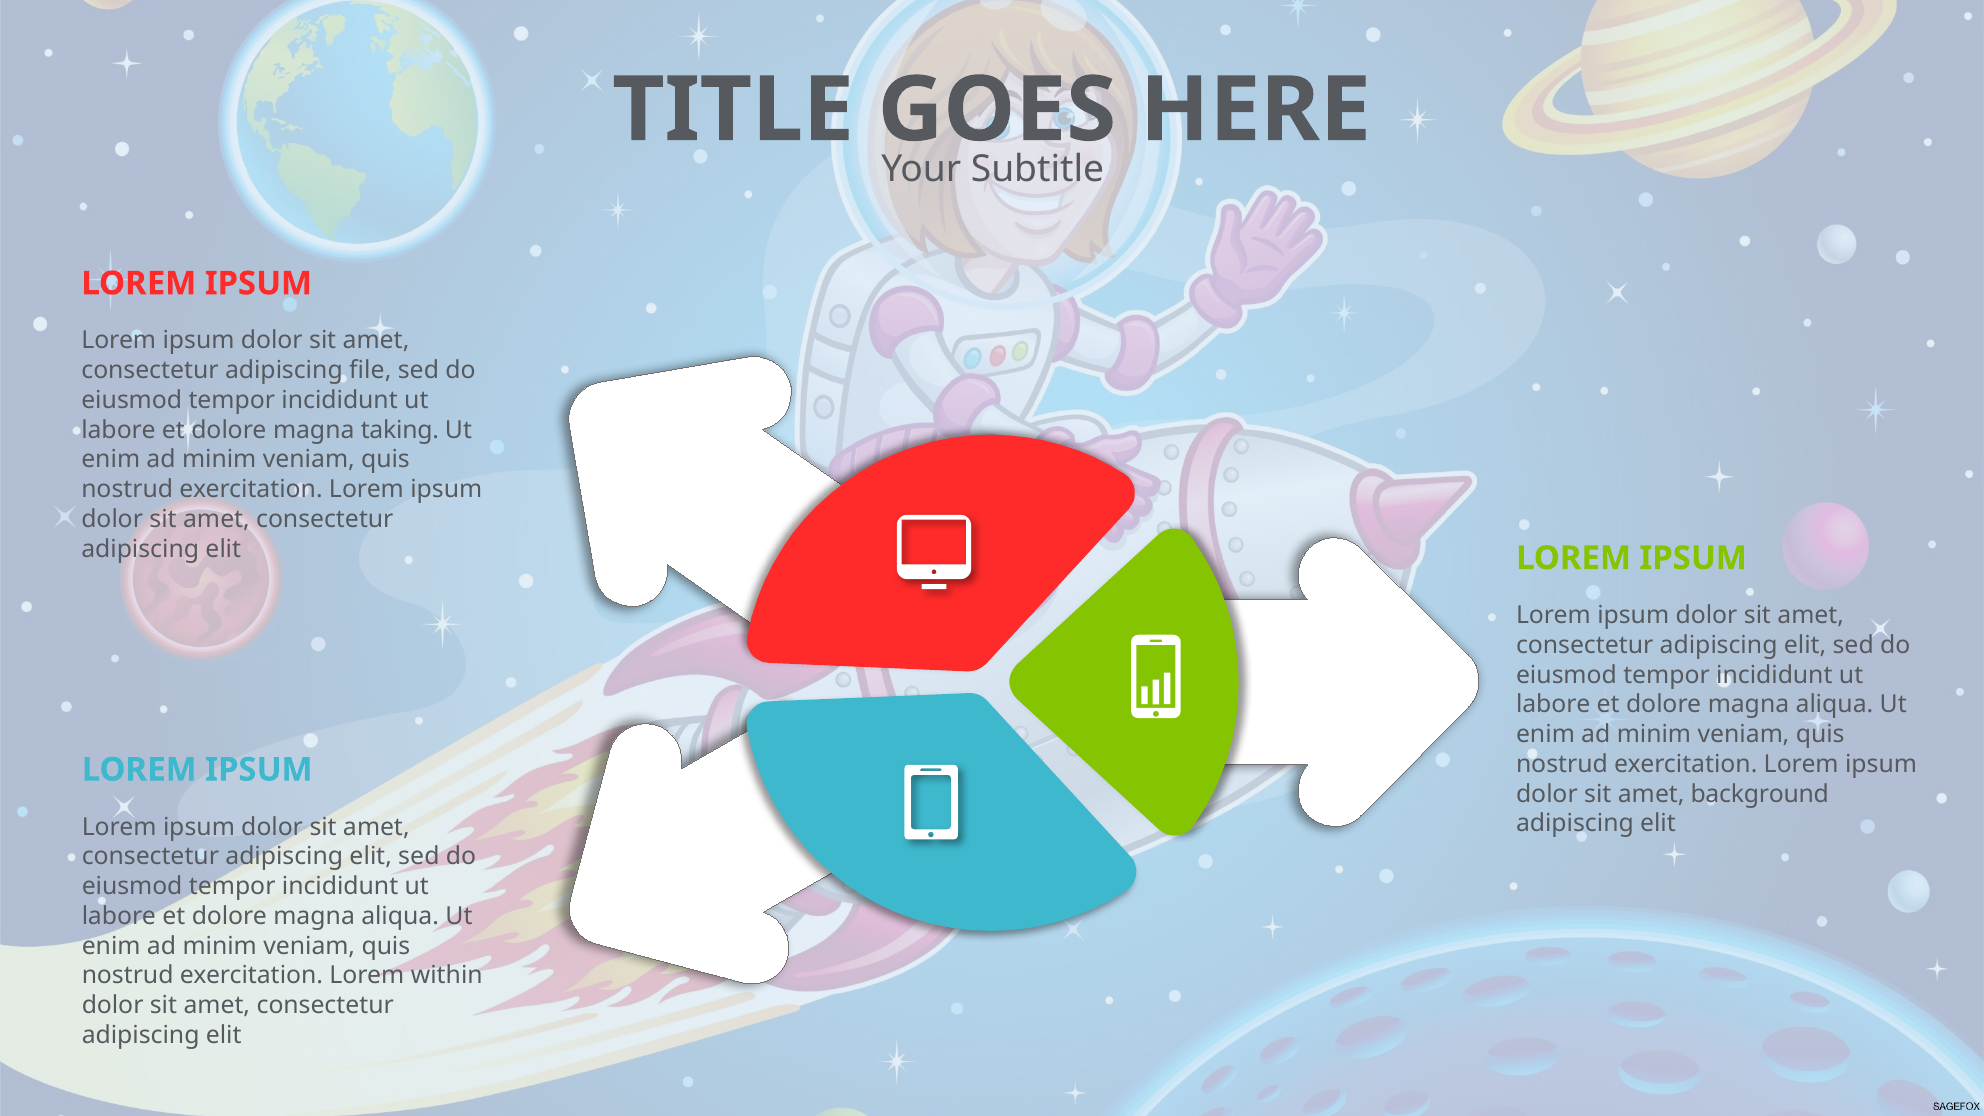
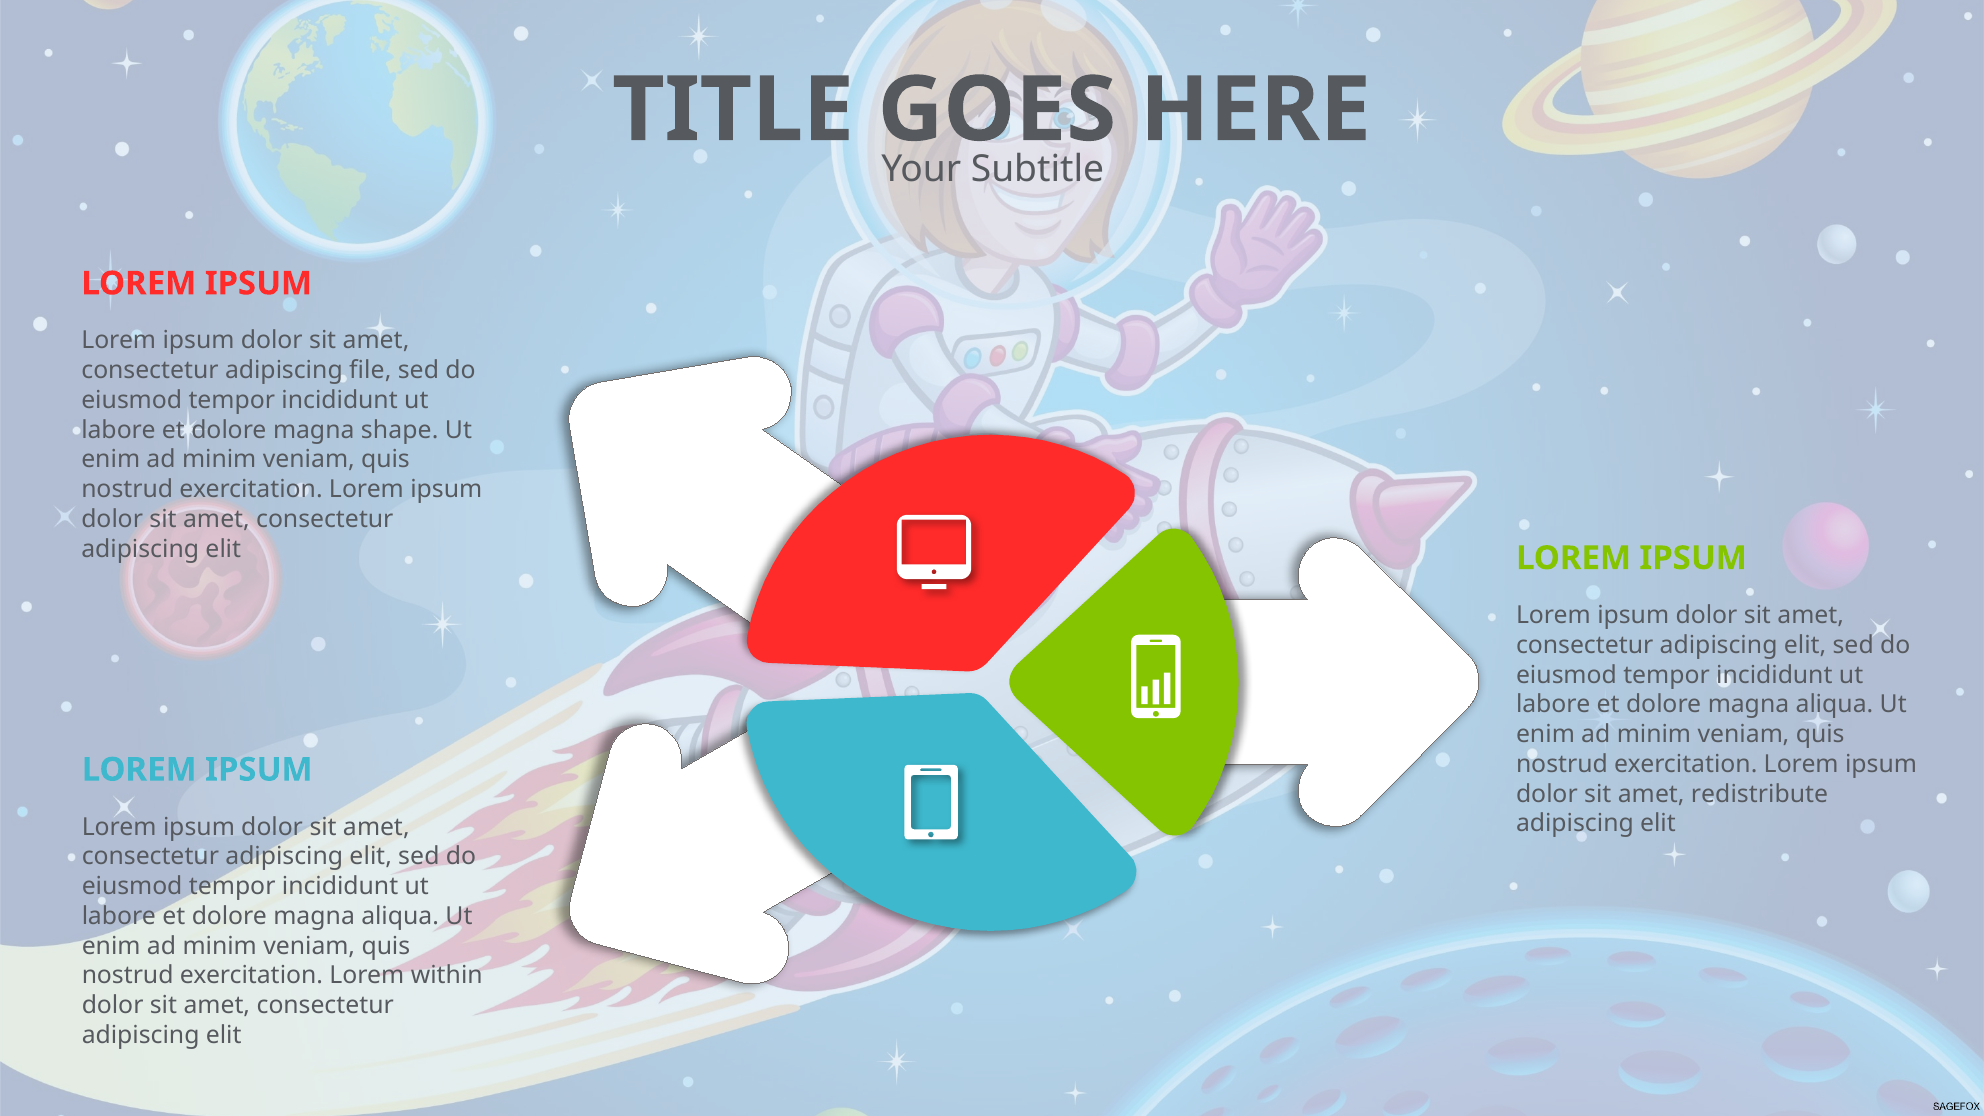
taking: taking -> shape
background: background -> redistribute
